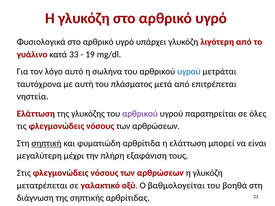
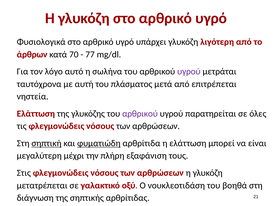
γυάλινο: γυάλινο -> άρθρων
33: 33 -> 70
19: 19 -> 77
υγρού at (189, 72) colour: blue -> purple
φυματιώδη underline: none -> present
βαθμολογείται: βαθμολογείται -> νουκλεοτιδάση
